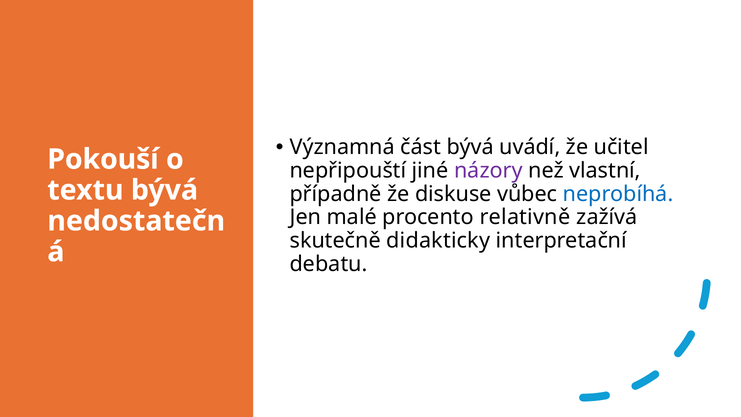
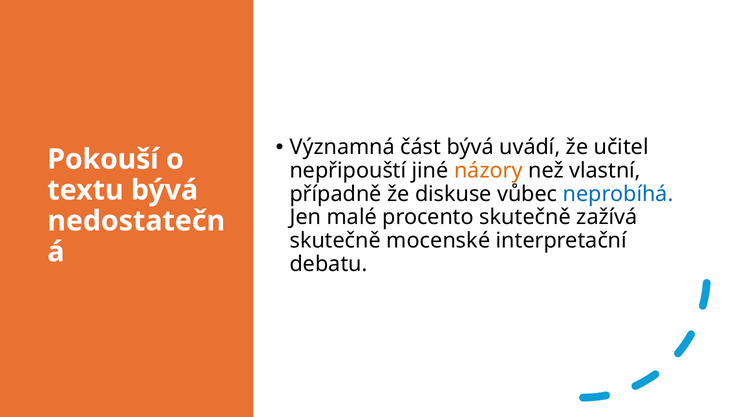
názory colour: purple -> orange
procento relativně: relativně -> skutečně
didakticky: didakticky -> mocenské
